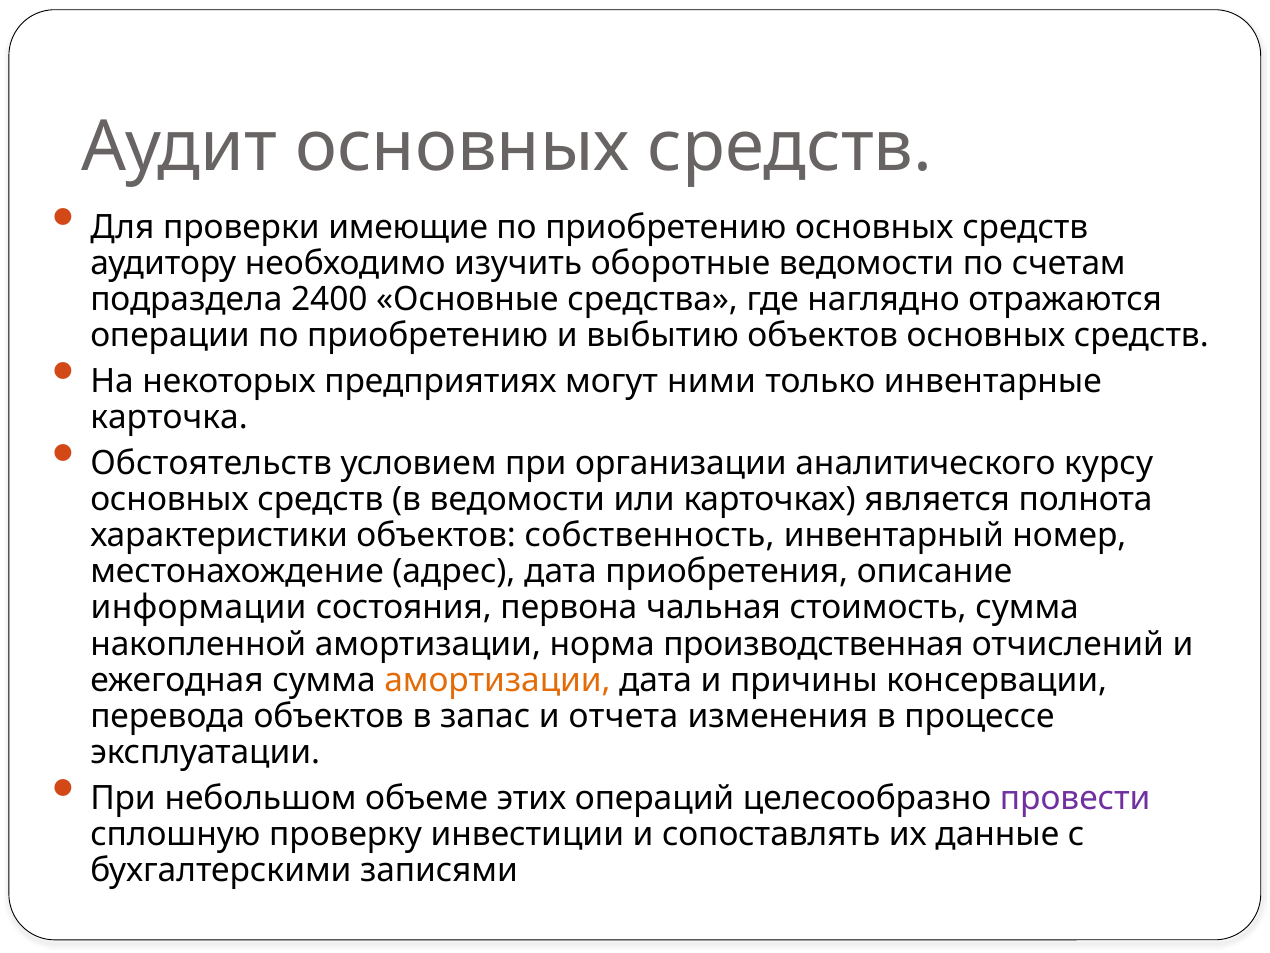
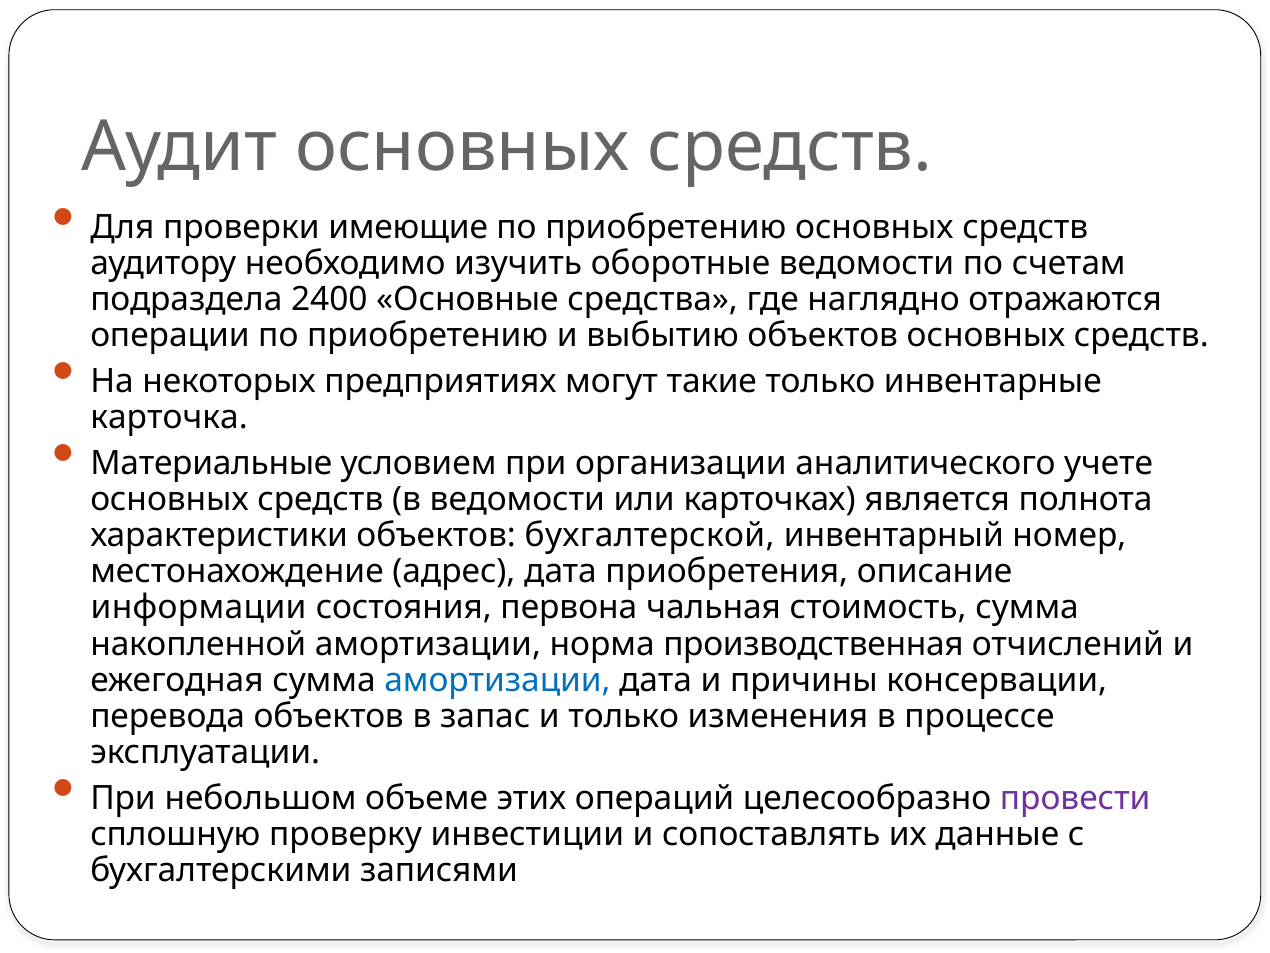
ними: ними -> такие
Обстоятельств: Обстоятельств -> Материальные
курсу: курсу -> учете
собственность: собственность -> бухгалтерской
амортизации at (497, 680) colour: orange -> blue
и отчета: отчета -> только
